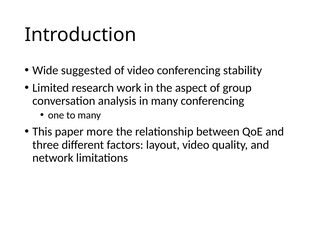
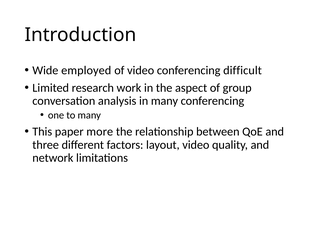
suggested: suggested -> employed
stability: stability -> difficult
